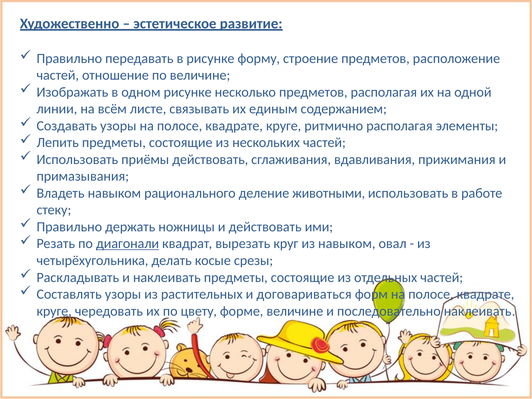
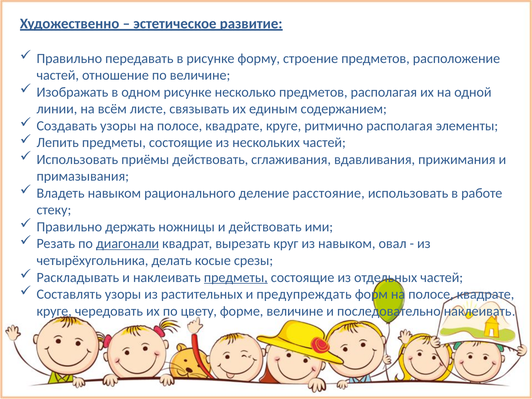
животными: животными -> расстояние
предметы at (236, 277) underline: none -> present
договариваться: договариваться -> предупреждать
